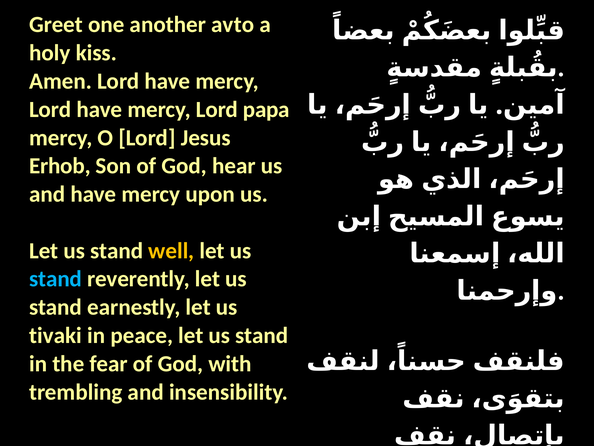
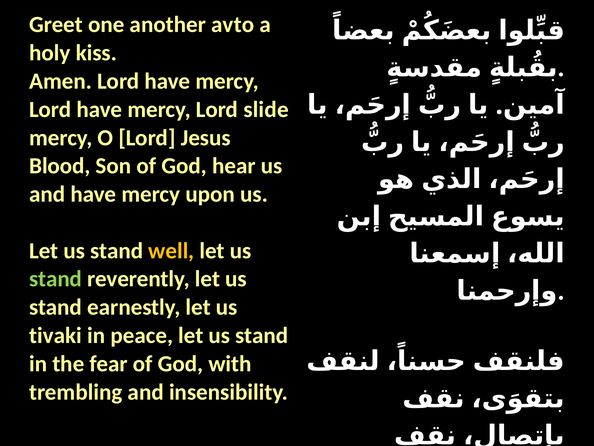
papa: papa -> slide
Erhob: Erhob -> Blood
stand at (56, 279) colour: light blue -> light green
